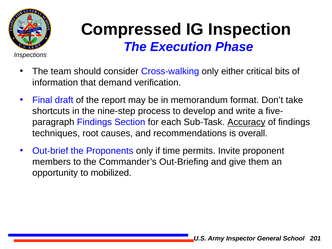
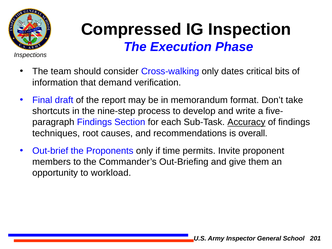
either: either -> dates
mobilized: mobilized -> workload
